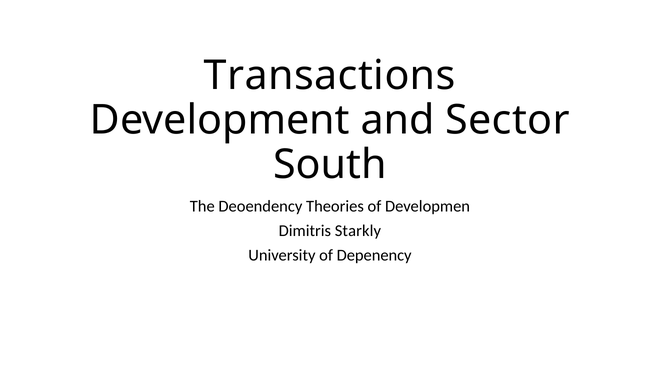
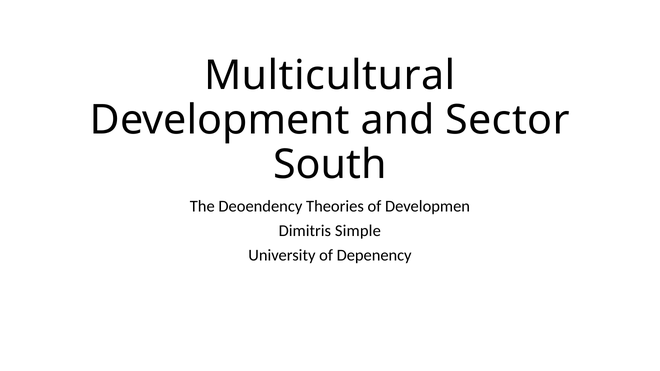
Transactions: Transactions -> Multicultural
Starkly: Starkly -> Simple
